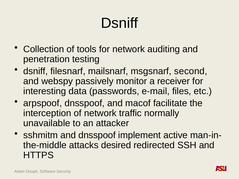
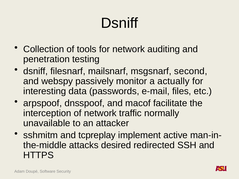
receiver: receiver -> actually
and dnsspoof: dnsspoof -> tcpreplay
